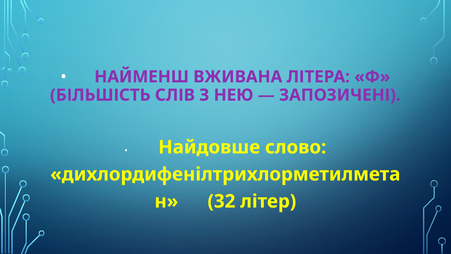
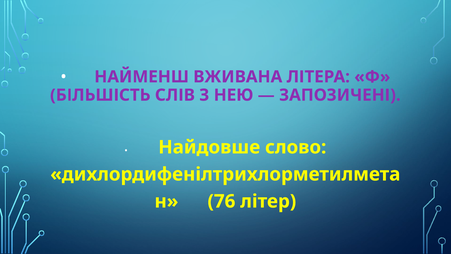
32: 32 -> 76
